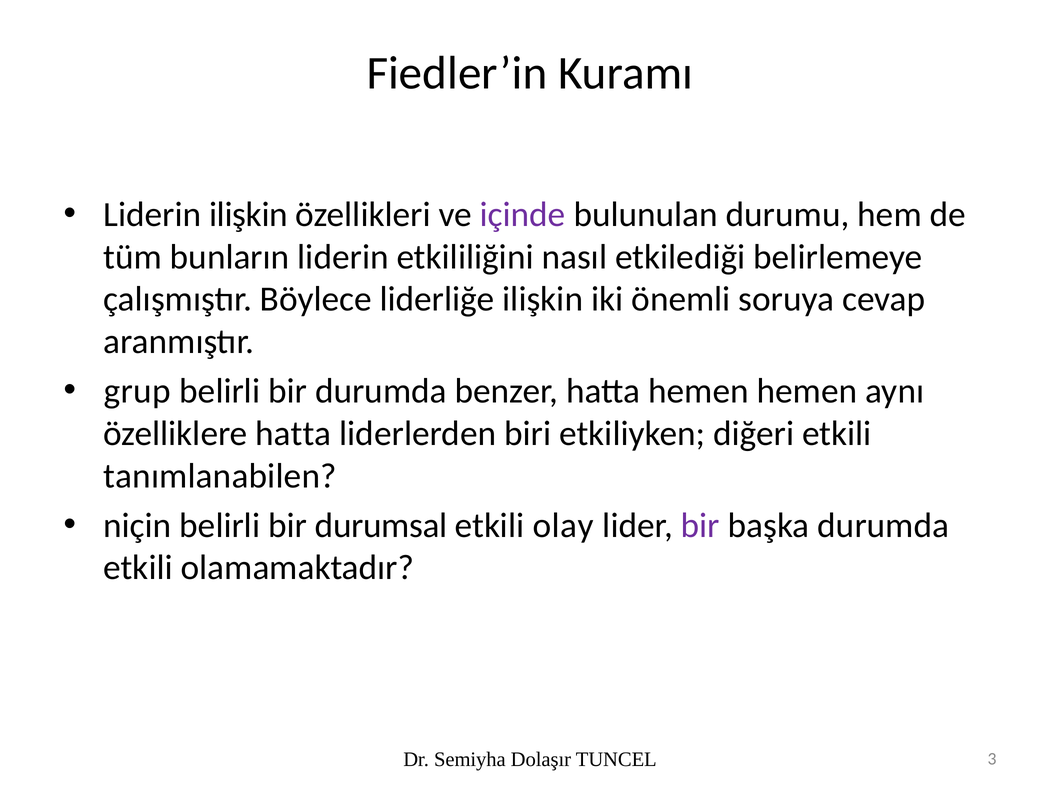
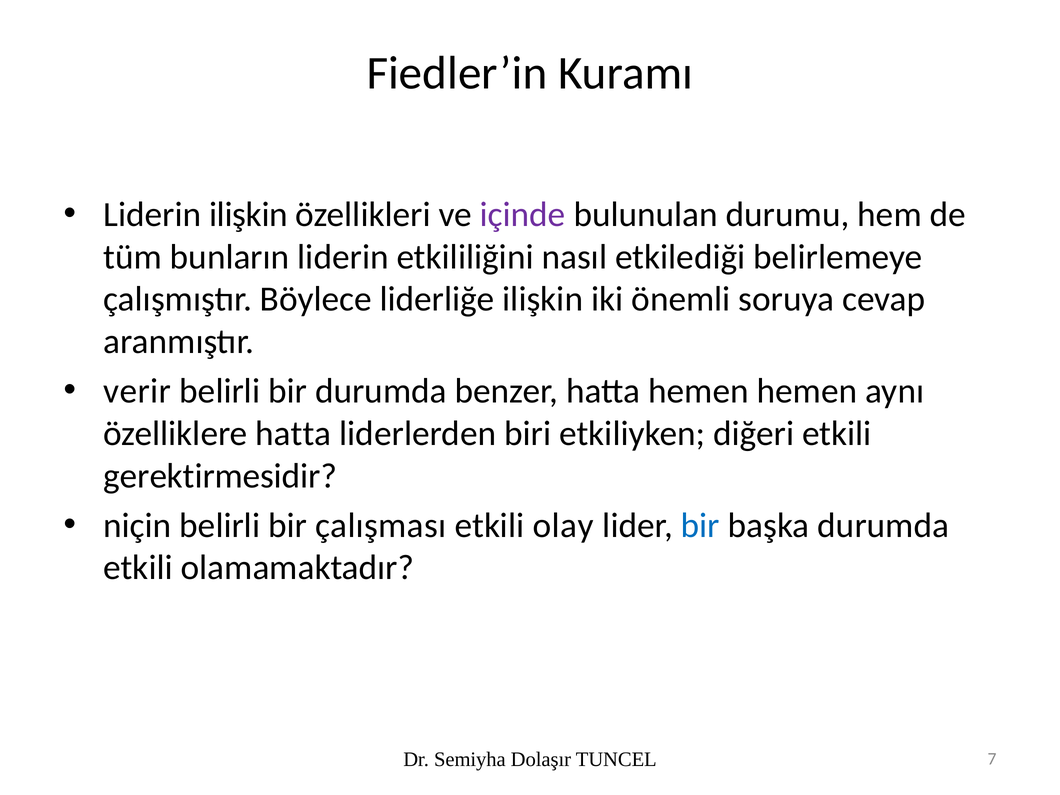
grup: grup -> verir
tanımlanabilen: tanımlanabilen -> gerektirmesidir
durumsal: durumsal -> çalışması
bir at (700, 525) colour: purple -> blue
3: 3 -> 7
